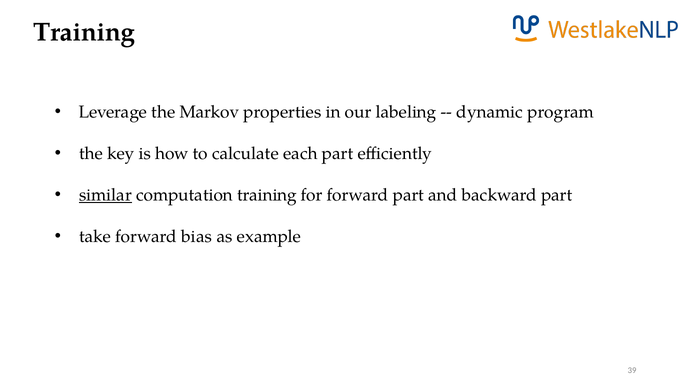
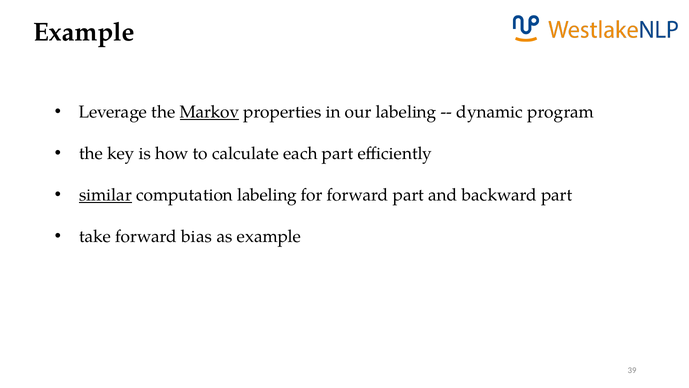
Training at (84, 32): Training -> Example
Markov underline: none -> present
computation training: training -> labeling
